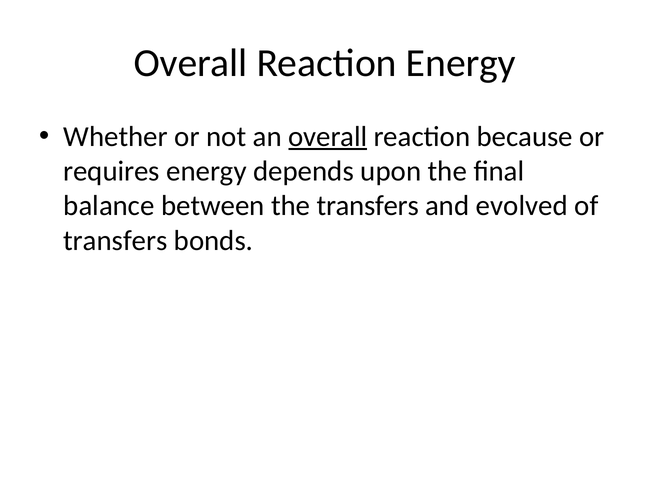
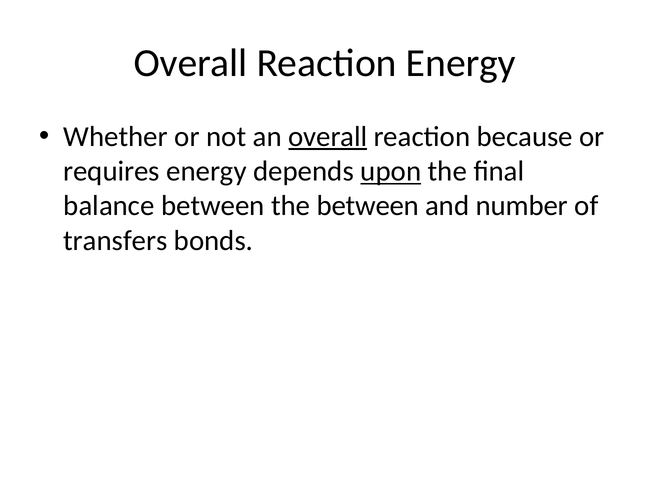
upon underline: none -> present
the transfers: transfers -> between
evolved: evolved -> number
